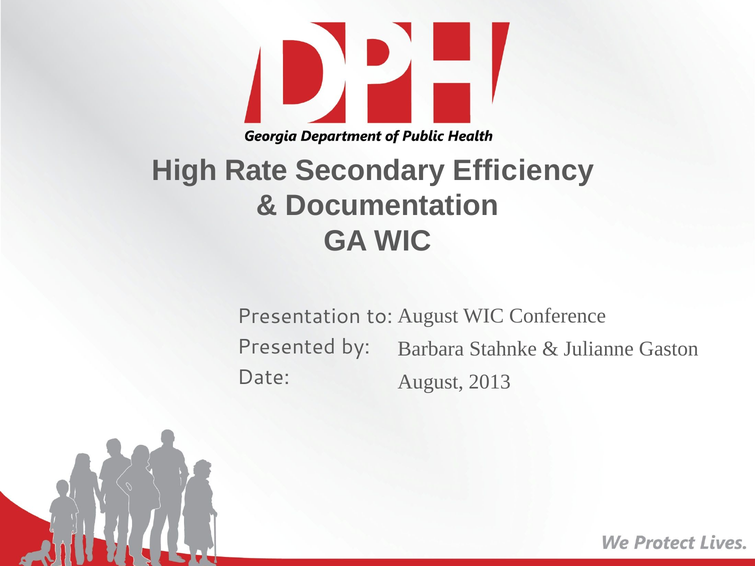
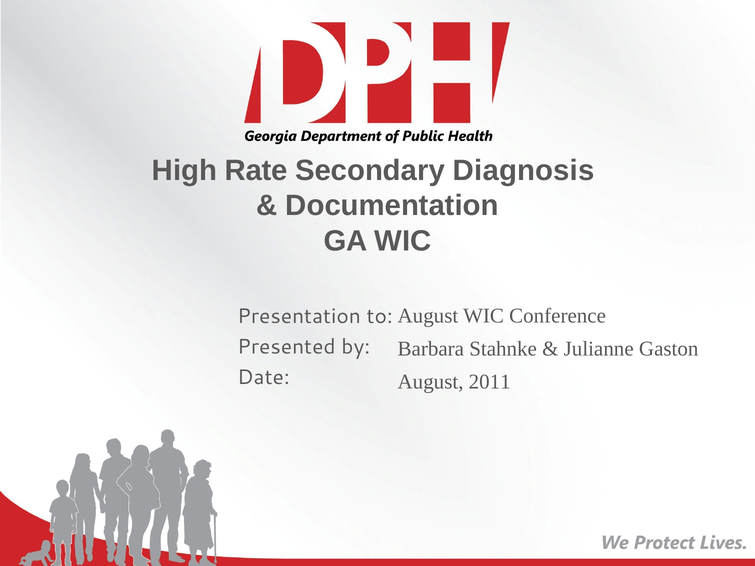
Efficiency: Efficiency -> Diagnosis
2013: 2013 -> 2011
